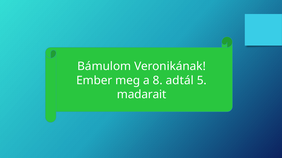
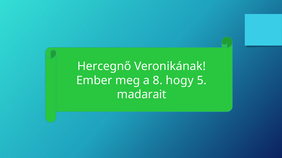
Bámulom: Bámulom -> Hercegnő
adtál: adtál -> hogy
